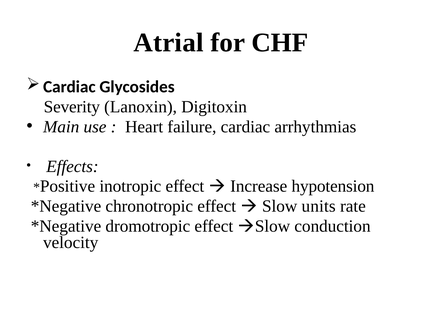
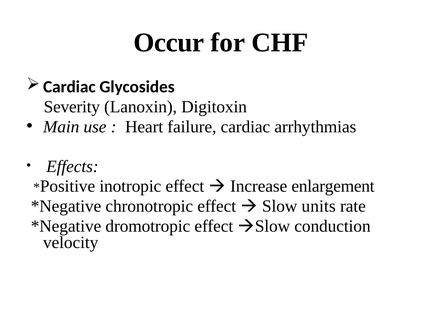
Atrial: Atrial -> Occur
hypotension: hypotension -> enlargement
